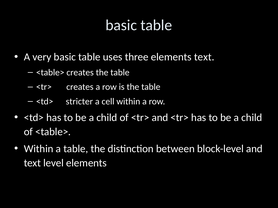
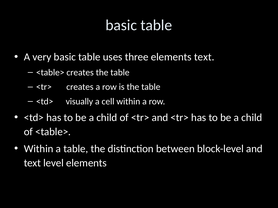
stricter: stricter -> visually
